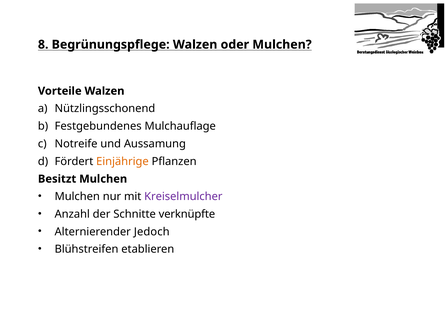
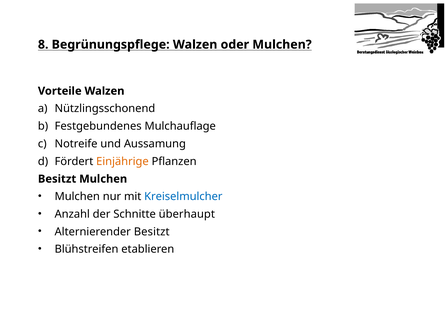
Kreiselmulcher colour: purple -> blue
verknüpfte: verknüpfte -> überhaupt
Alternierender Jedoch: Jedoch -> Besitzt
